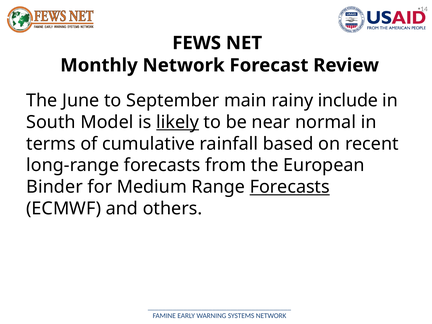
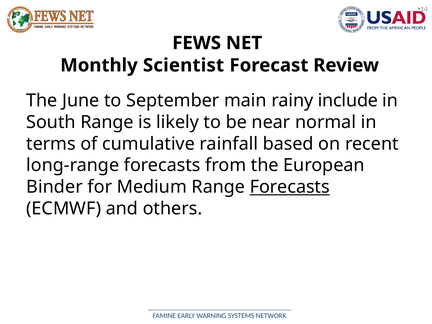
Monthly Network: Network -> Scientist
South Model: Model -> Range
likely underline: present -> none
